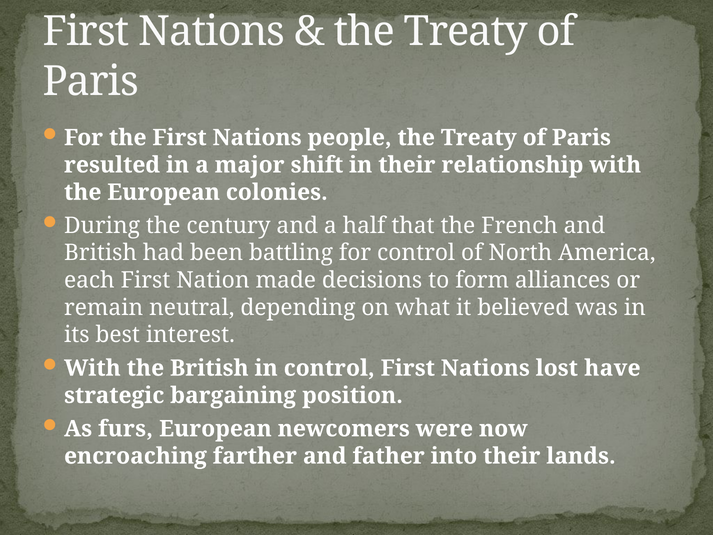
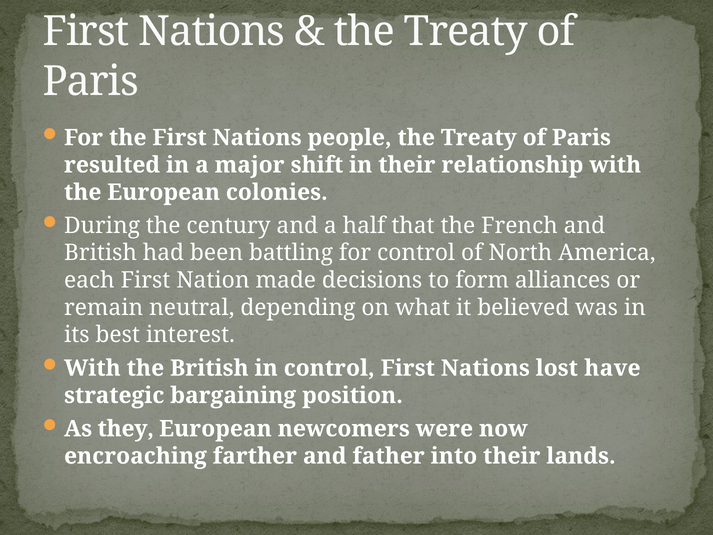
furs: furs -> they
